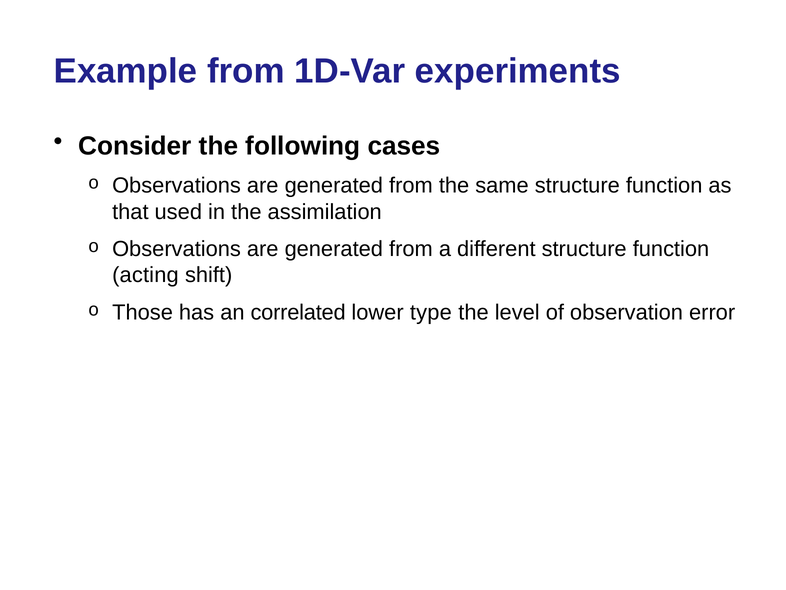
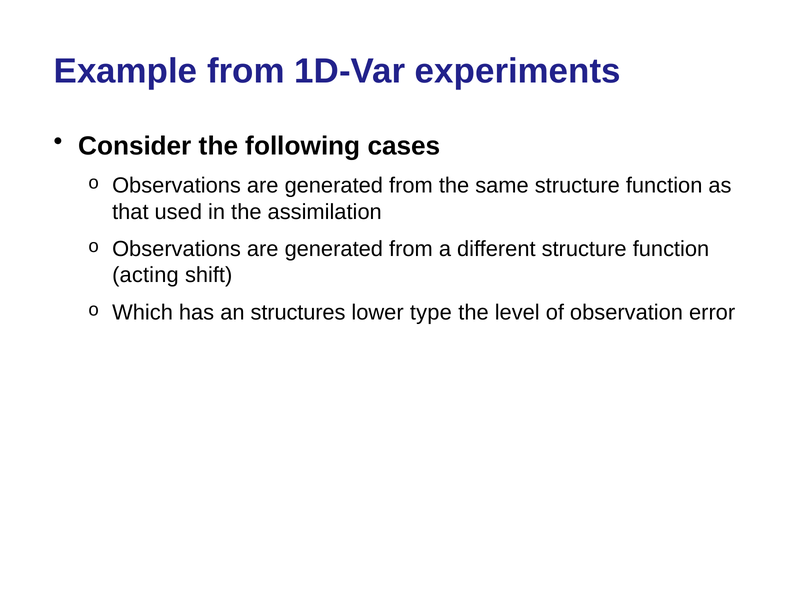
Those: Those -> Which
correlated: correlated -> structures
